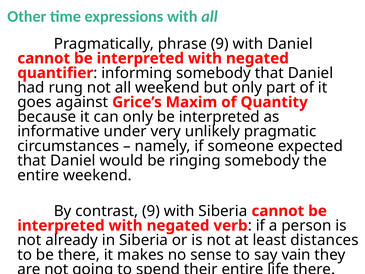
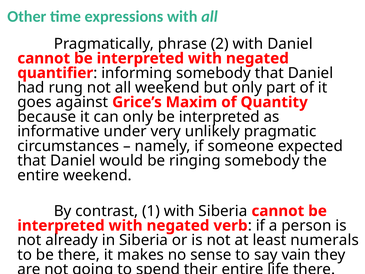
phrase 9: 9 -> 2
contrast 9: 9 -> 1
distances: distances -> numerals
